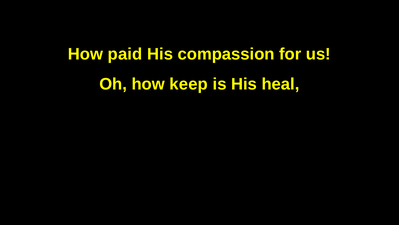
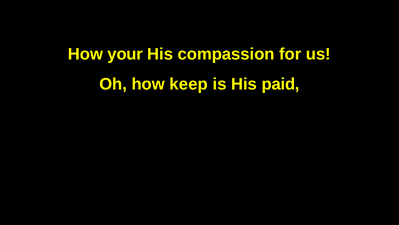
paid: paid -> your
heal: heal -> paid
